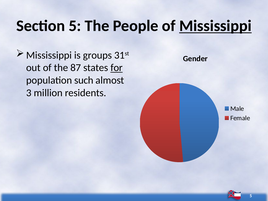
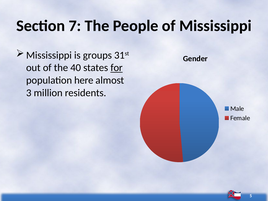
Section 5: 5 -> 7
Mississippi at (215, 26) underline: present -> none
87: 87 -> 40
such: such -> here
